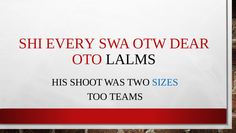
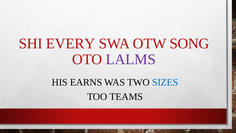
DEAR: DEAR -> SONG
LALMS colour: black -> purple
SHOOT: SHOOT -> EARNS
